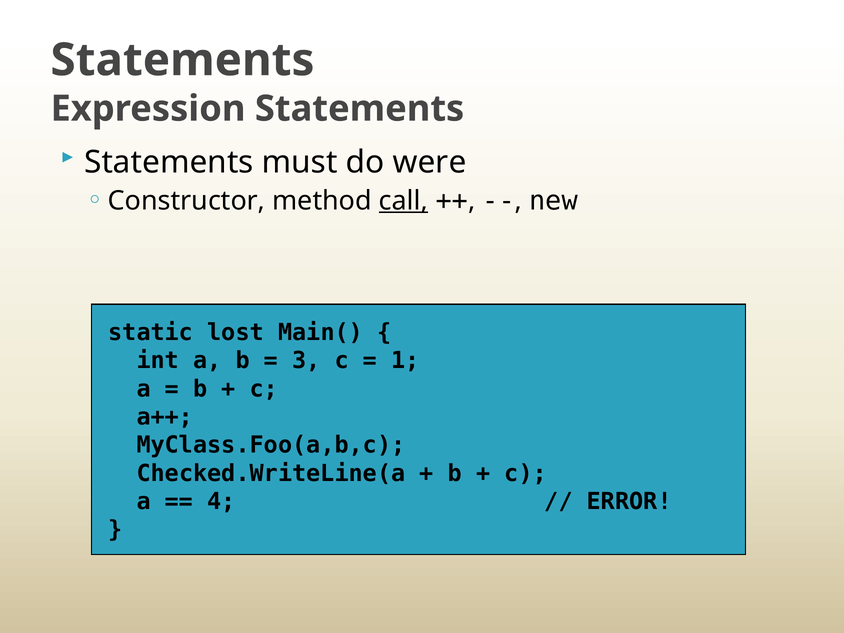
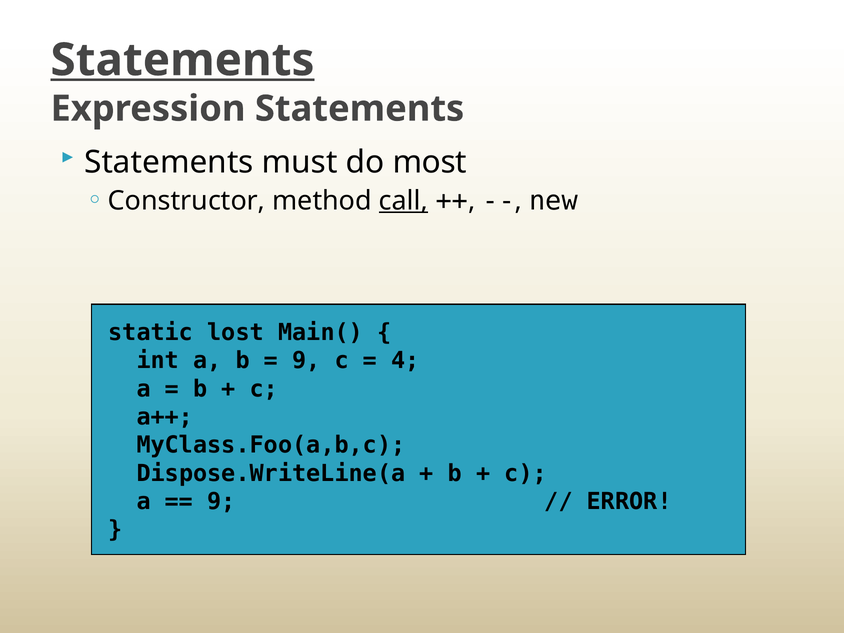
Statements at (182, 60) underline: none -> present
were: were -> most
3 at (306, 361): 3 -> 9
1: 1 -> 4
Checked.WriteLine(a: Checked.WriteLine(a -> Dispose.WriteLine(a
4 at (221, 501): 4 -> 9
